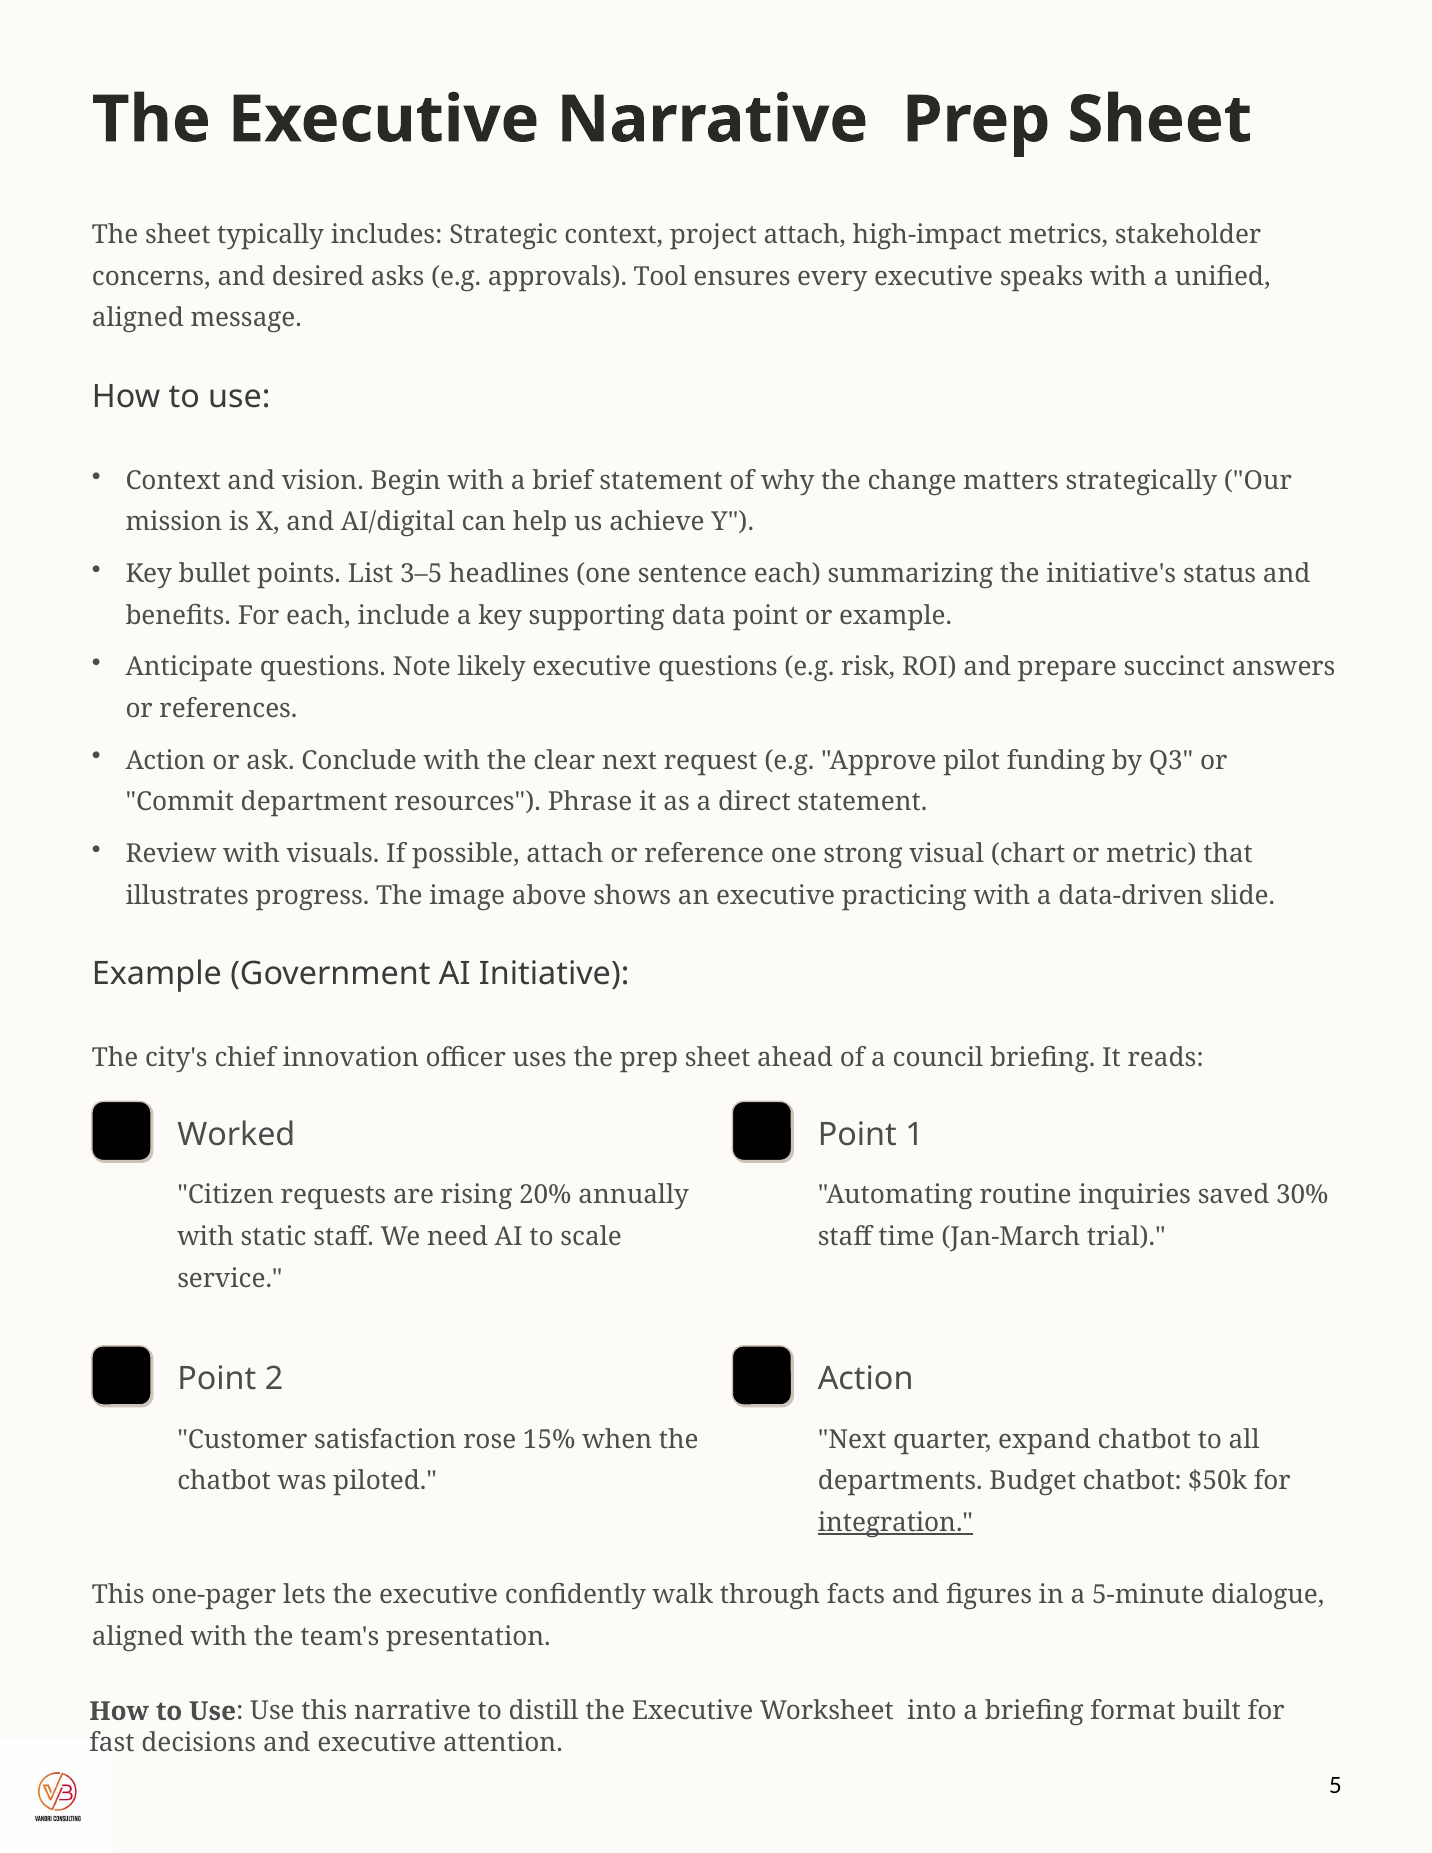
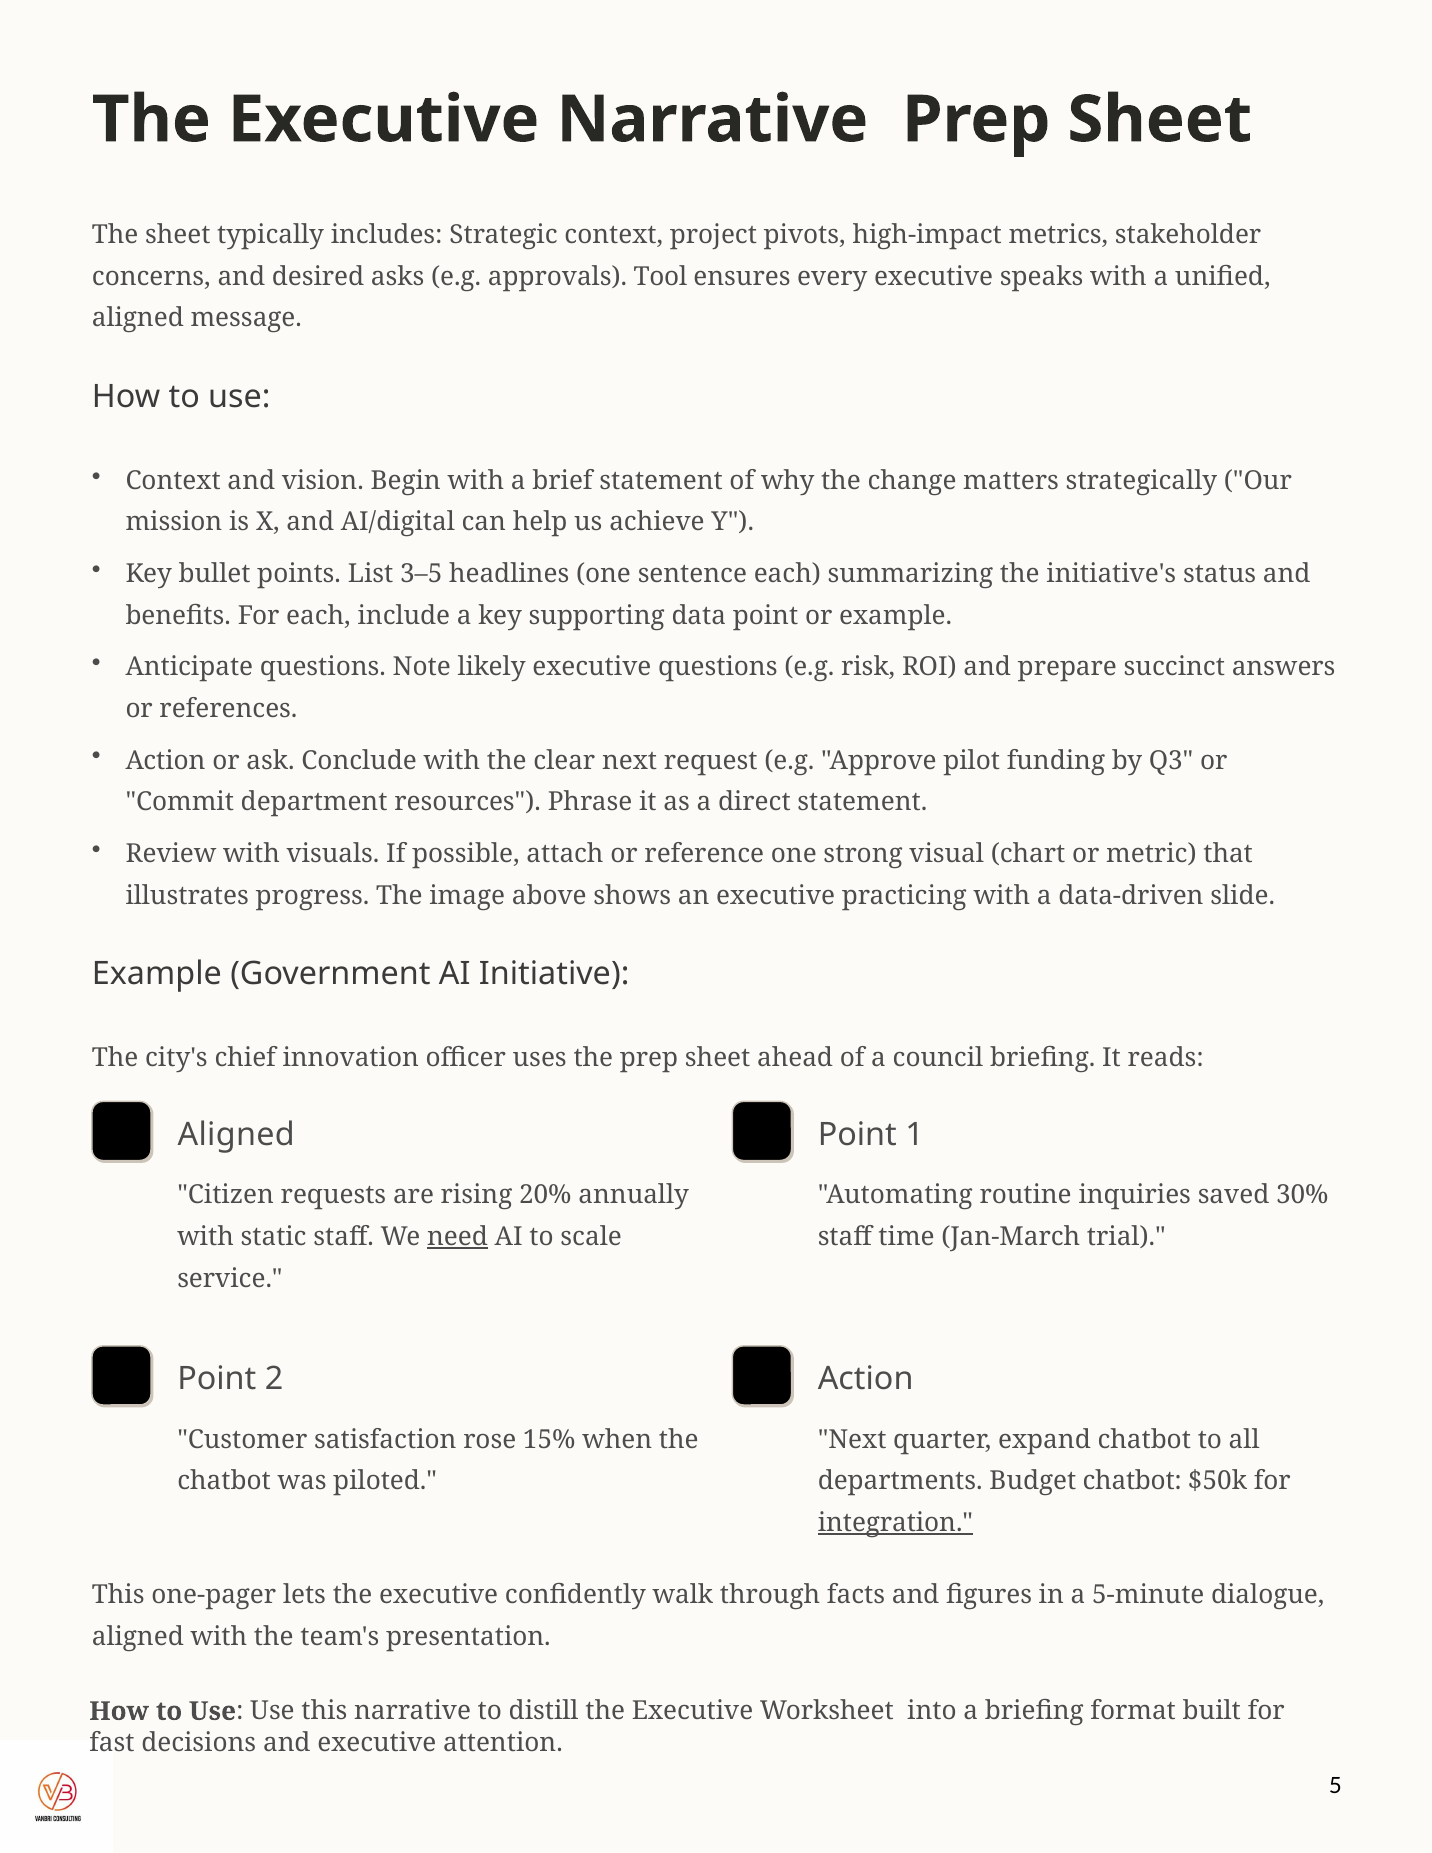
project attach: attach -> pivots
Worked at (236, 1135): Worked -> Aligned
need underline: none -> present
